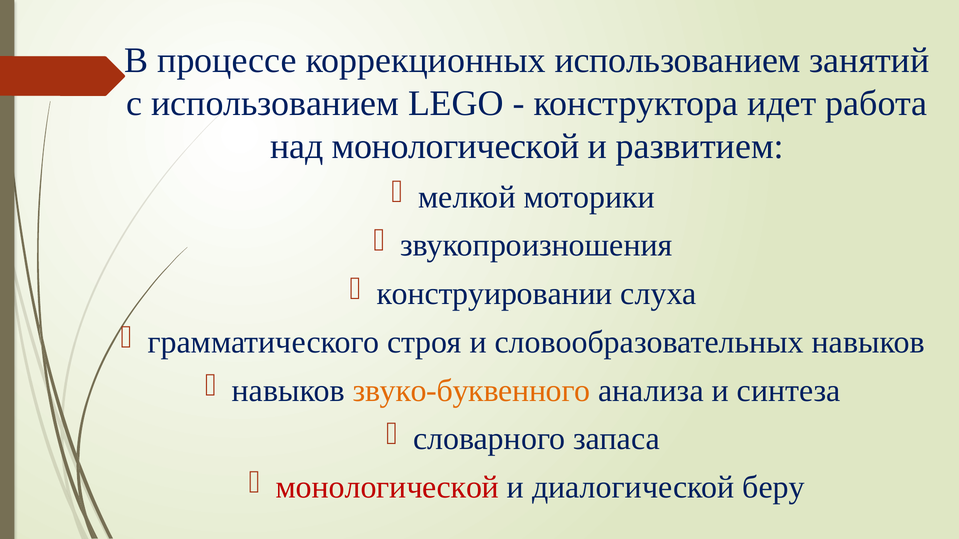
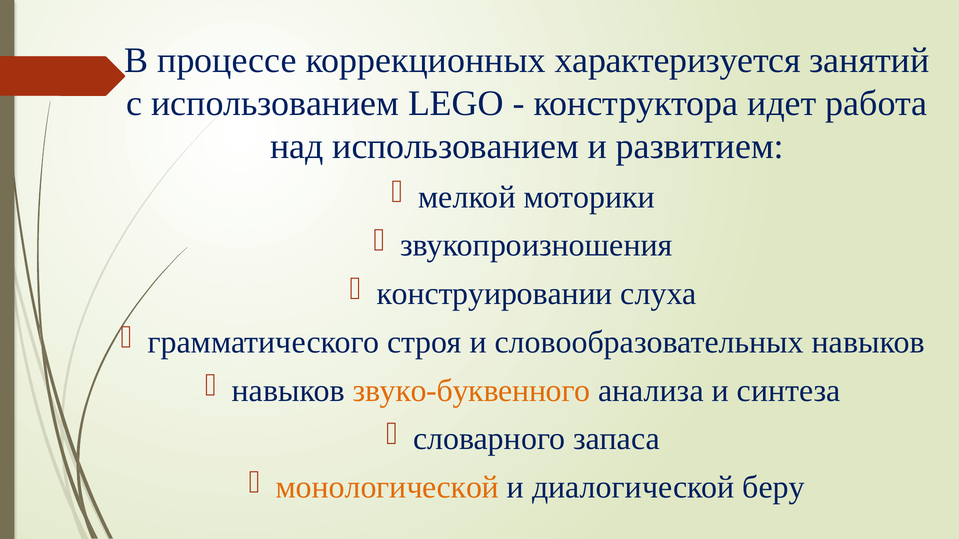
коррекционных использованием: использованием -> характеризуется
над монологической: монологической -> использованием
монологической at (387, 488) colour: red -> orange
